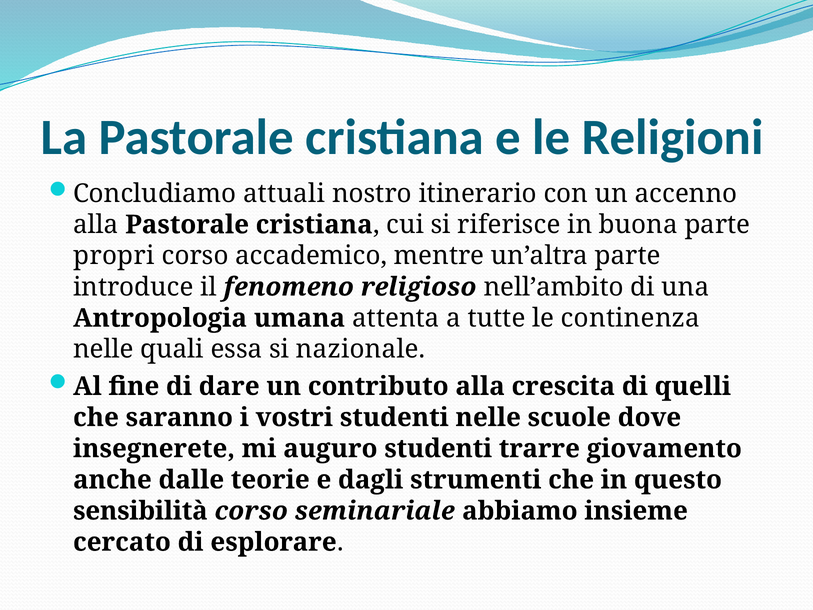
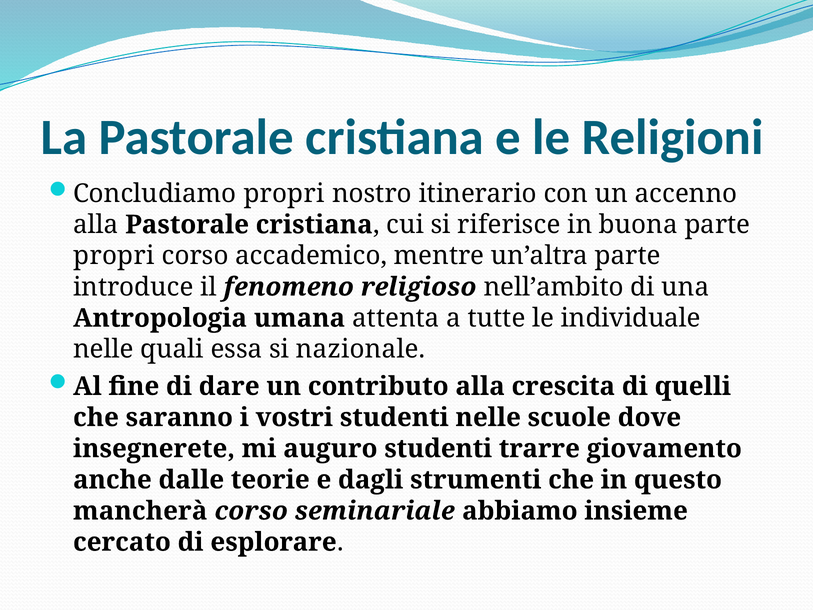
Concludiamo attuali: attuali -> propri
continenza: continenza -> individuale
sensibilità: sensibilità -> mancherà
